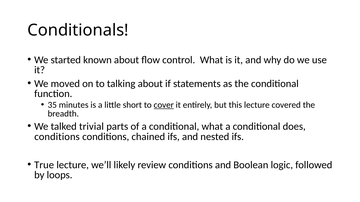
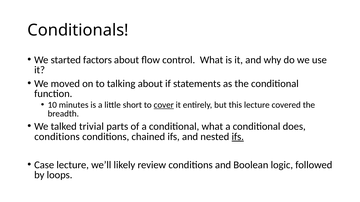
known: known -> factors
35: 35 -> 10
ifs at (238, 137) underline: none -> present
True: True -> Case
